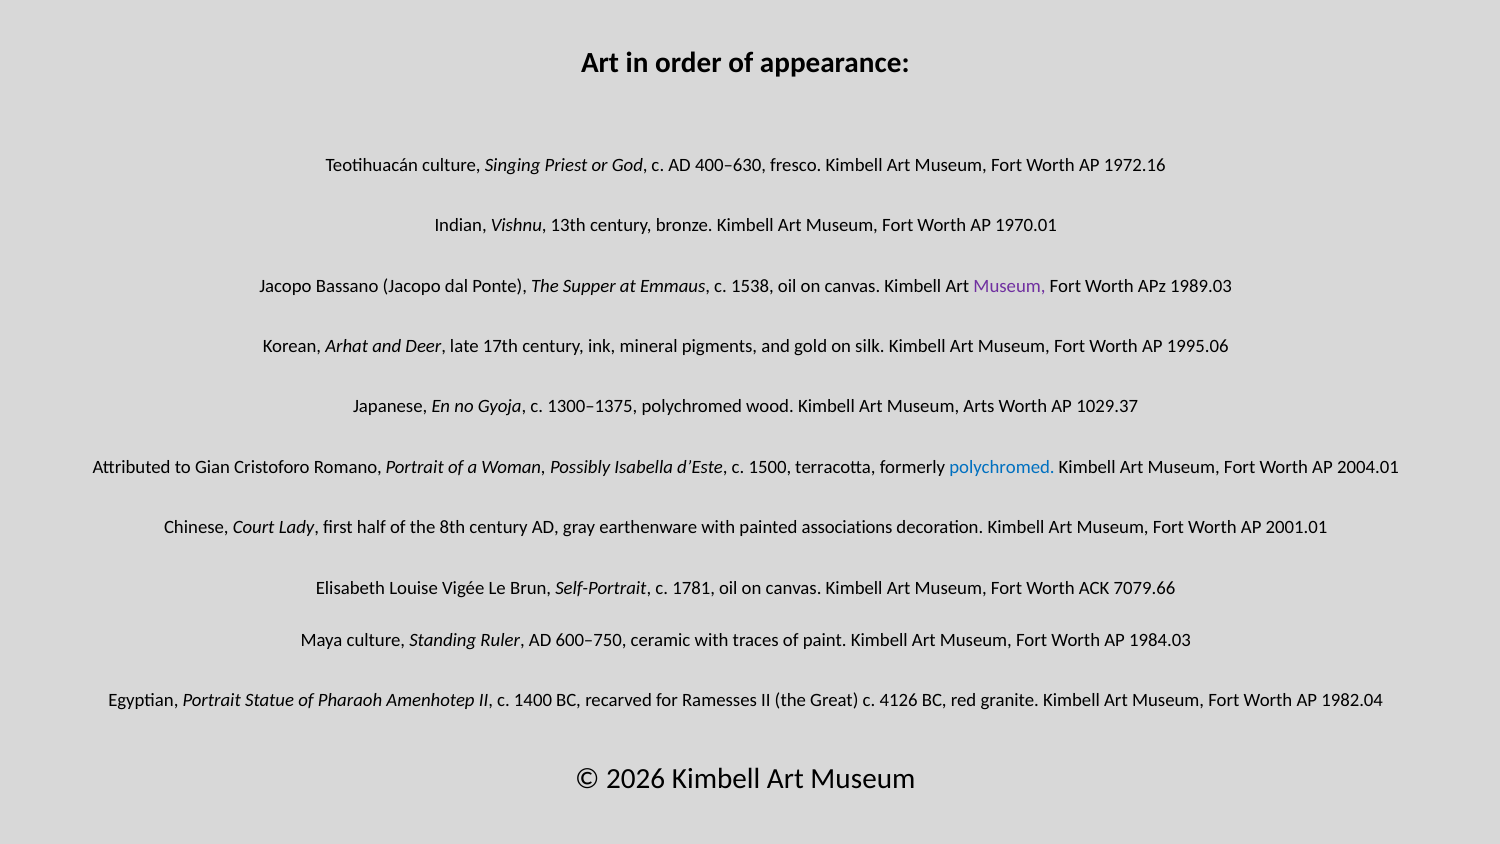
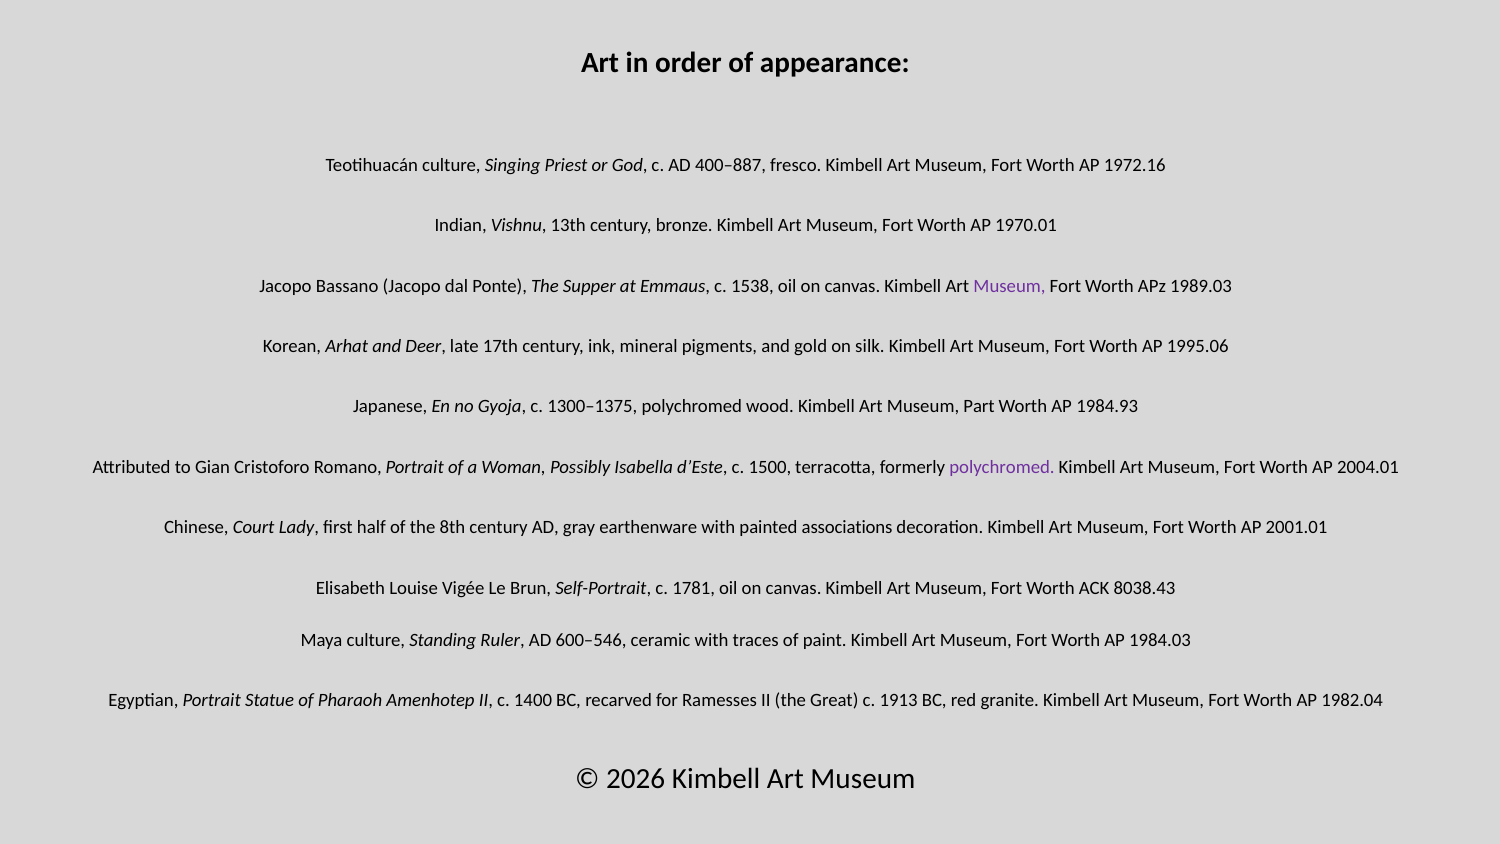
400–630: 400–630 -> 400–887
Arts: Arts -> Part
1029.37: 1029.37 -> 1984.93
polychromed at (1002, 467) colour: blue -> purple
7079.66: 7079.66 -> 8038.43
600–750: 600–750 -> 600–546
4126: 4126 -> 1913
